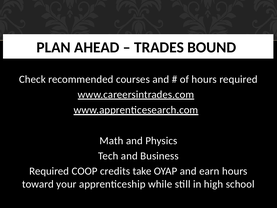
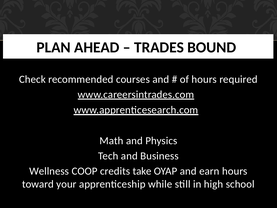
Required at (49, 171): Required -> Wellness
